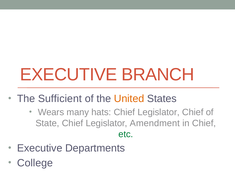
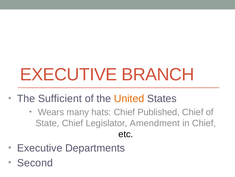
hats Chief Legislator: Legislator -> Published
etc colour: green -> black
College: College -> Second
